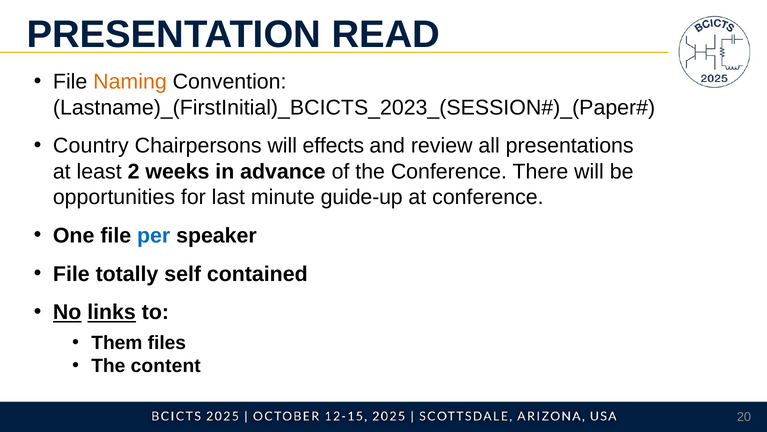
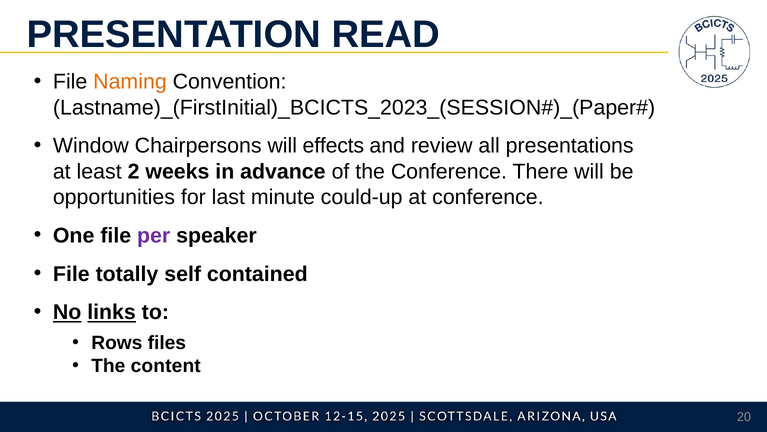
Country: Country -> Window
guide-up: guide-up -> could-up
per colour: blue -> purple
Them: Them -> Rows
